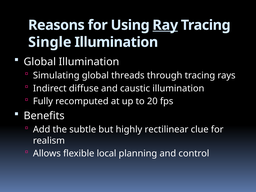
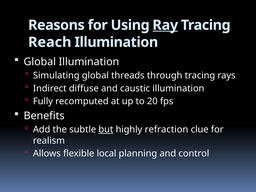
Single: Single -> Reach
but underline: none -> present
rectilinear: rectilinear -> refraction
